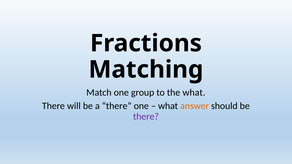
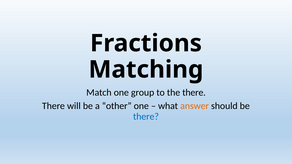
the what: what -> there
a there: there -> other
there at (146, 117) colour: purple -> blue
